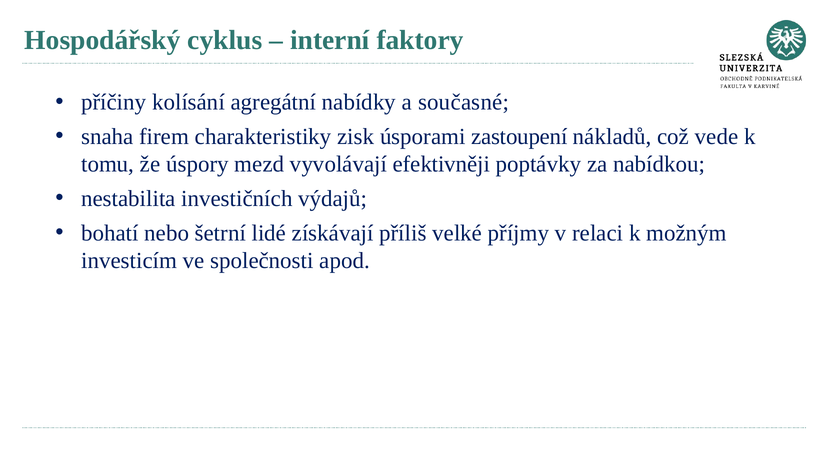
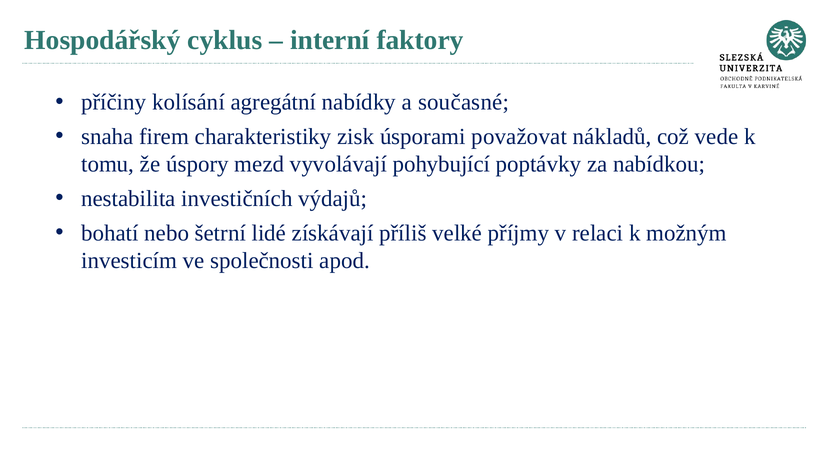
zastoupení: zastoupení -> považovat
efektivněji: efektivněji -> pohybující
